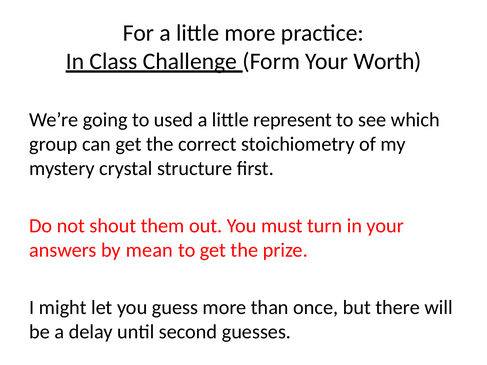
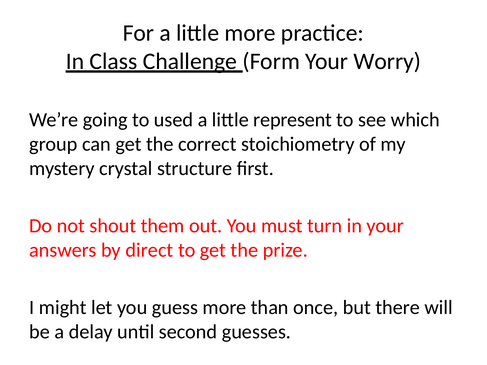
Worth: Worth -> Worry
mean: mean -> direct
